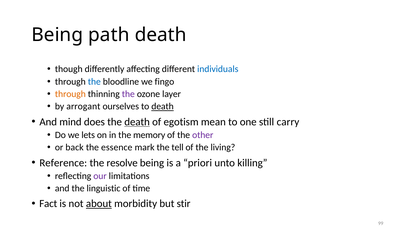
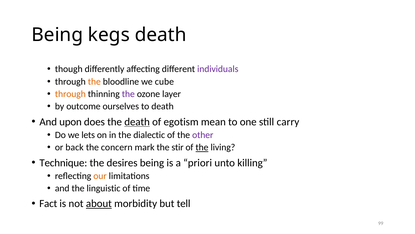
path: path -> kegs
individuals colour: blue -> purple
the at (94, 81) colour: blue -> orange
fingo: fingo -> cube
arrogant: arrogant -> outcome
death at (163, 106) underline: present -> none
mind: mind -> upon
memory: memory -> dialectic
essence: essence -> concern
tell: tell -> stir
the at (202, 147) underline: none -> present
Reference: Reference -> Technique
resolve: resolve -> desires
our colour: purple -> orange
stir: stir -> tell
